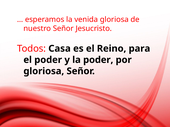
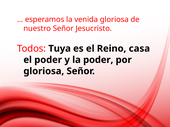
Casa: Casa -> Tuya
para: para -> casa
